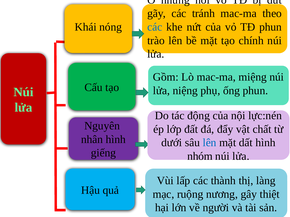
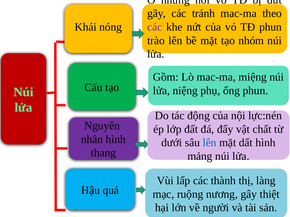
các at (155, 27) colour: blue -> purple
chính: chính -> nhóm
giếng: giếng -> thang
nhóm: nhóm -> mảng
